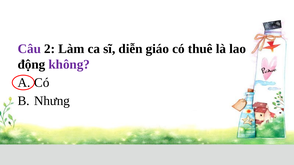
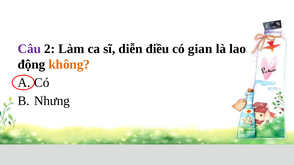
giáo: giáo -> điều
thuê: thuê -> gian
không colour: purple -> orange
